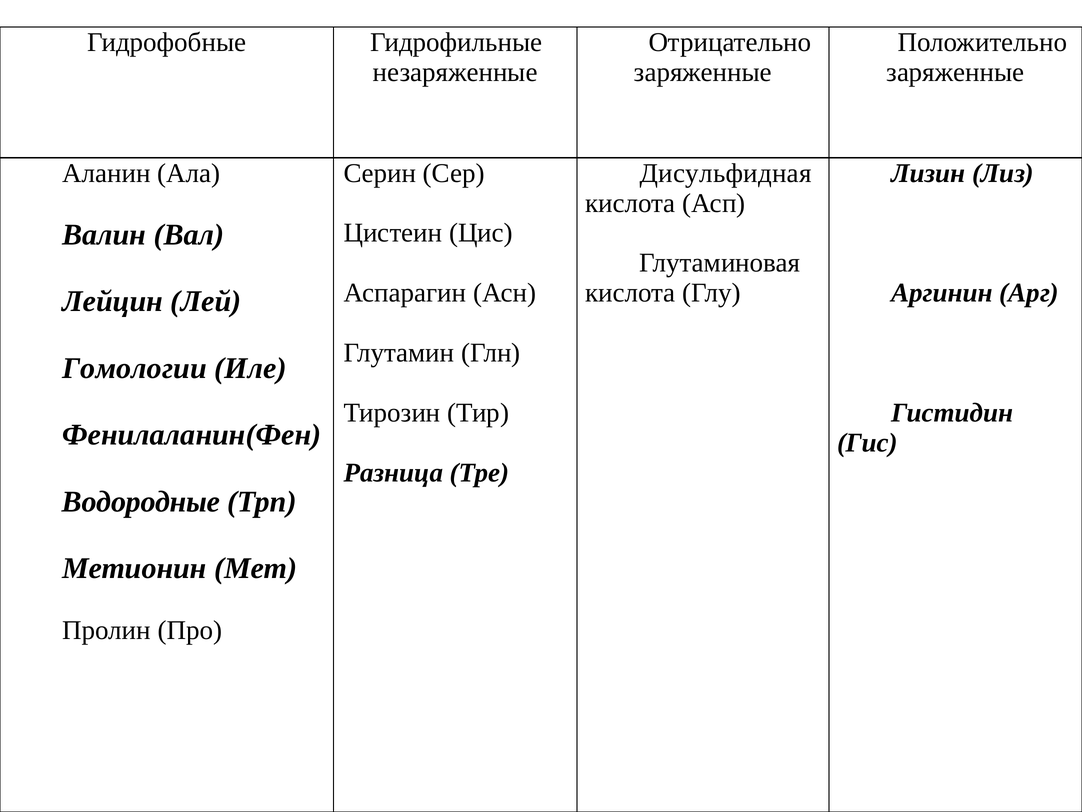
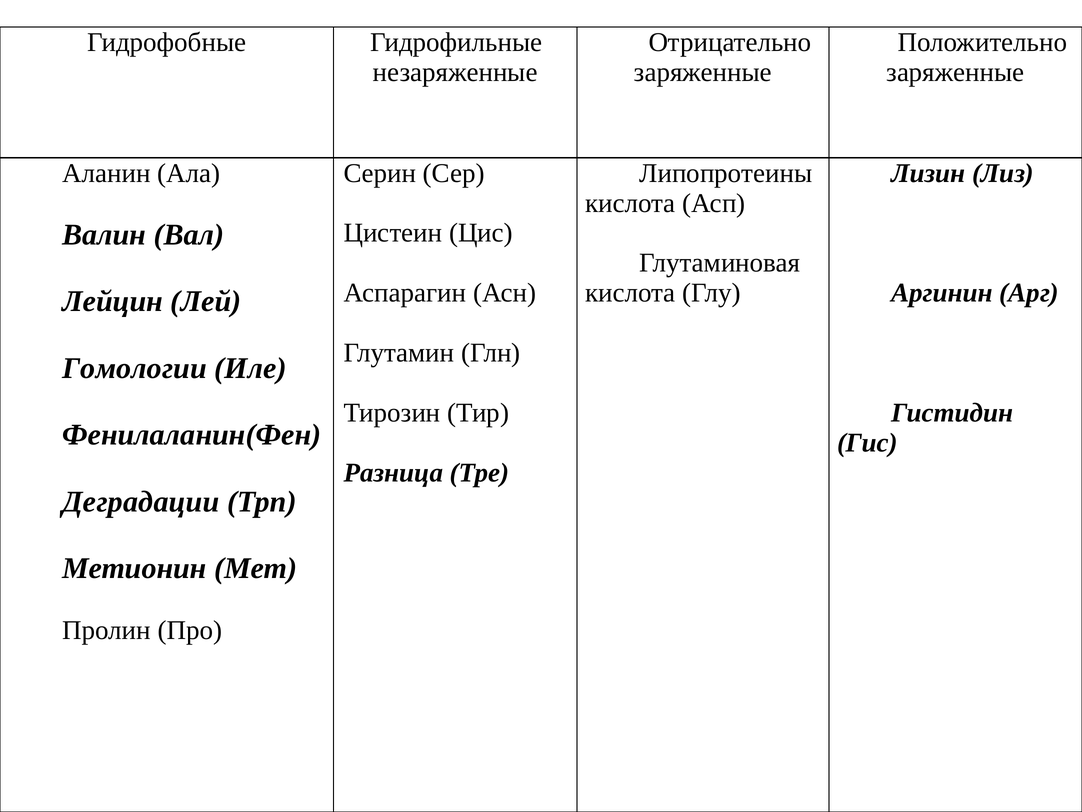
Дисульфидная: Дисульфидная -> Липопротеины
Водородные: Водородные -> Деградации
